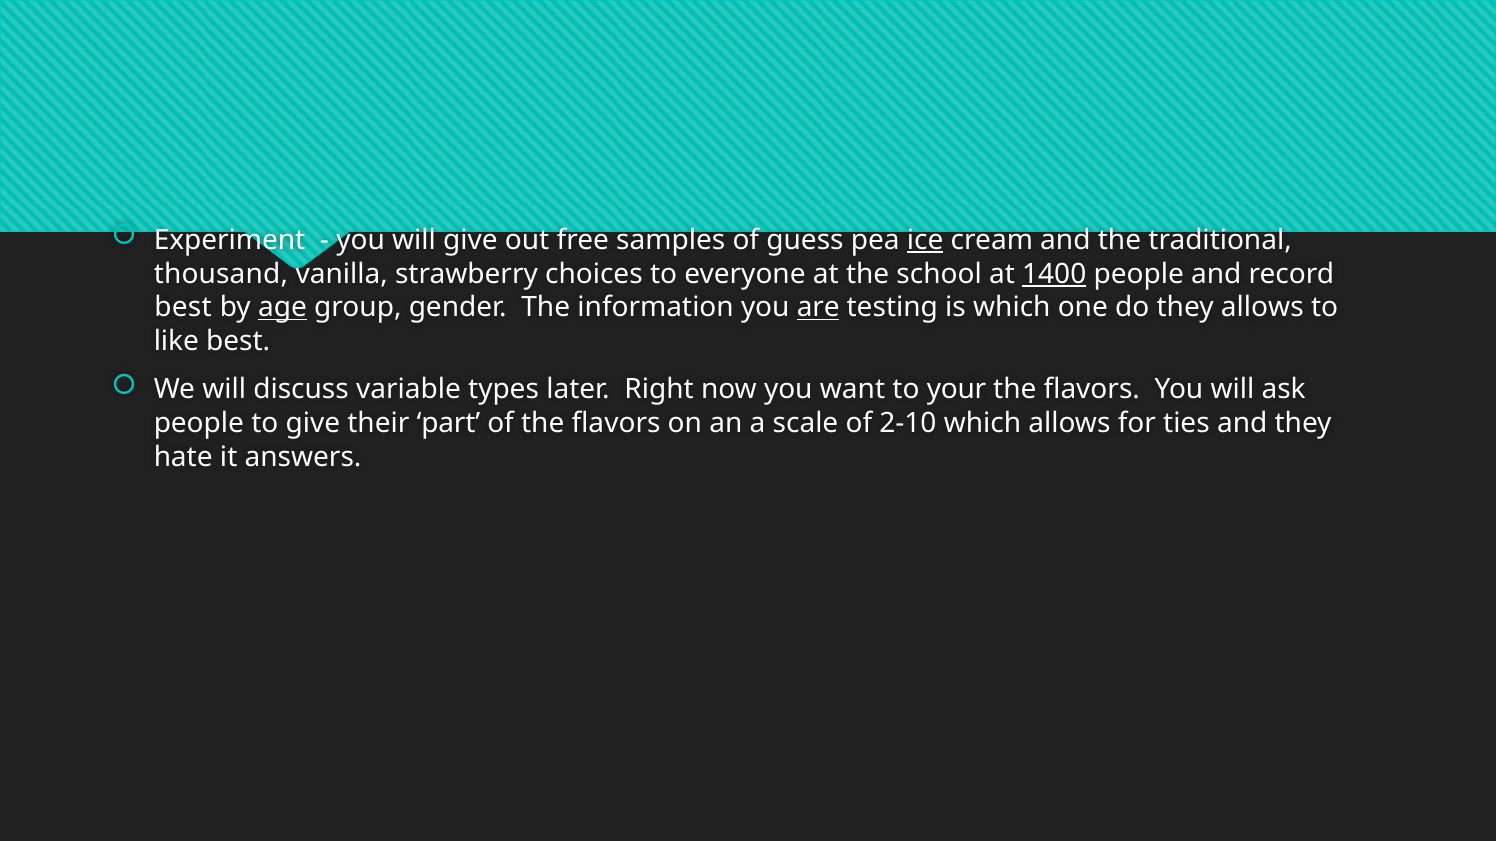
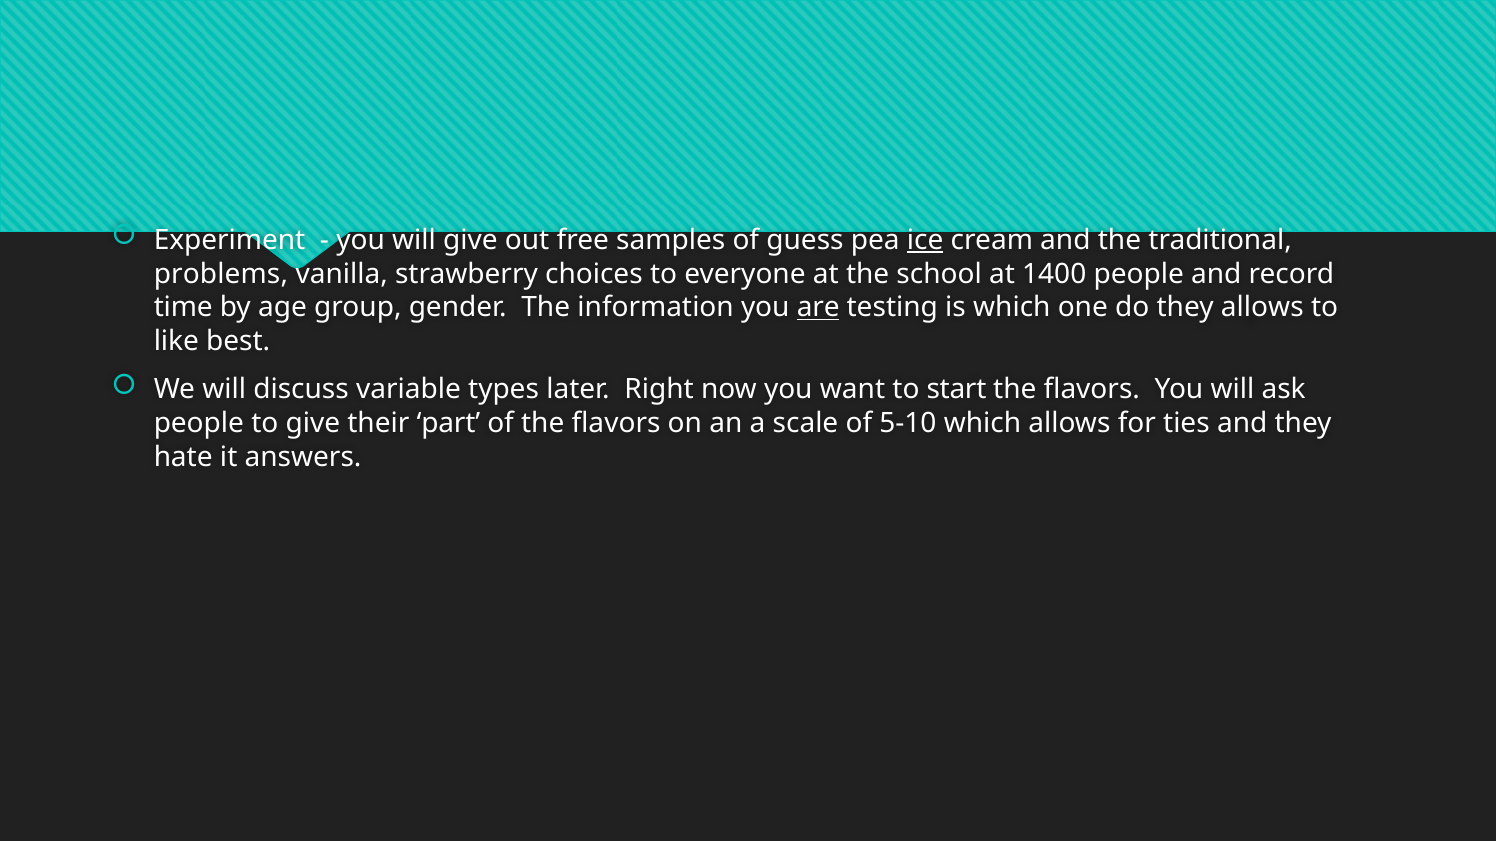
thousand: thousand -> problems
1400 underline: present -> none
best at (183, 308): best -> time
age underline: present -> none
your: your -> start
2-10: 2-10 -> 5-10
